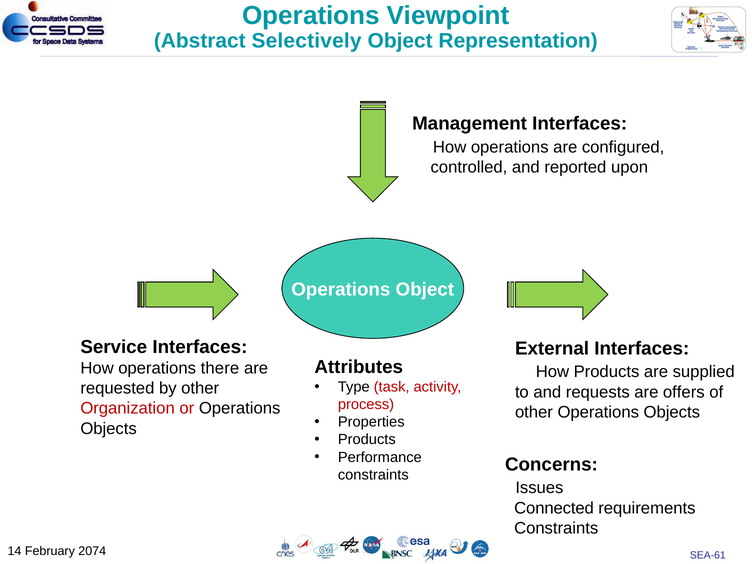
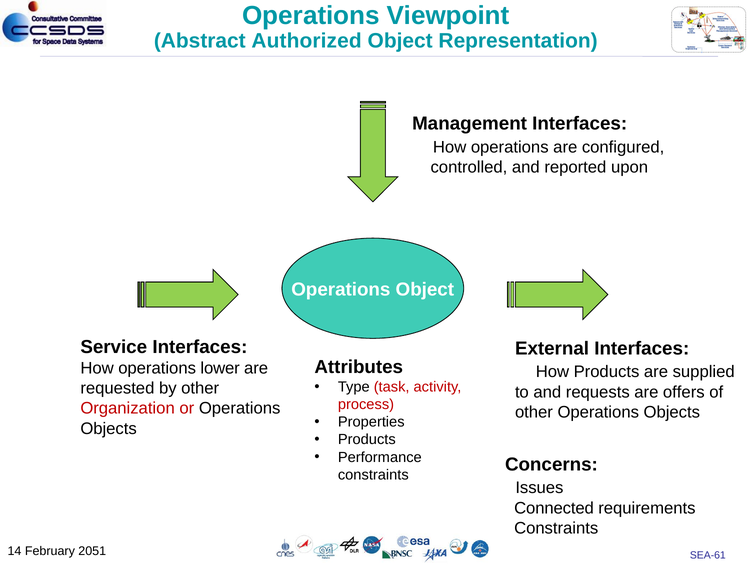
Selectively: Selectively -> Authorized
there: there -> lower
2074: 2074 -> 2051
